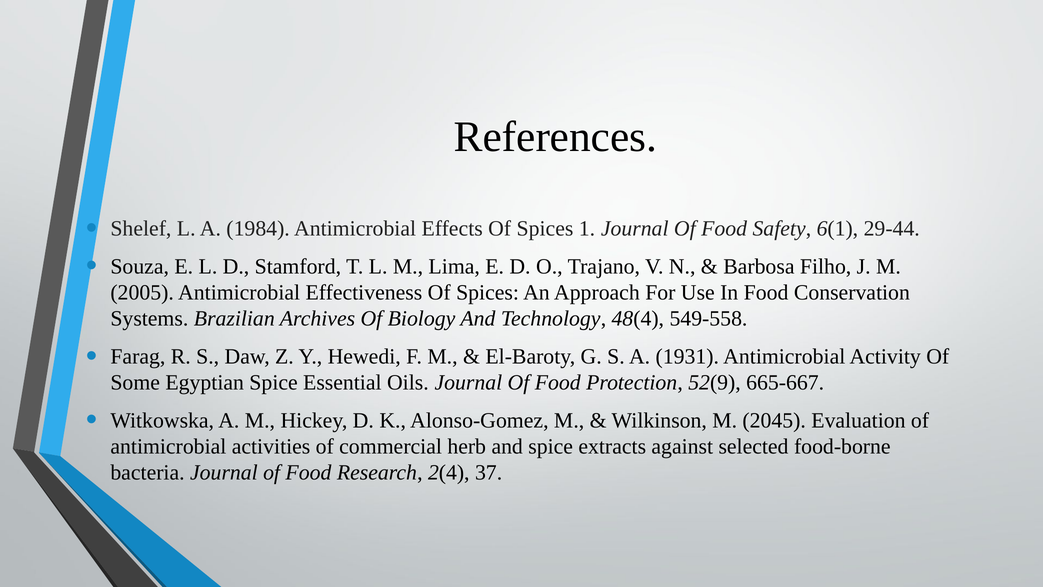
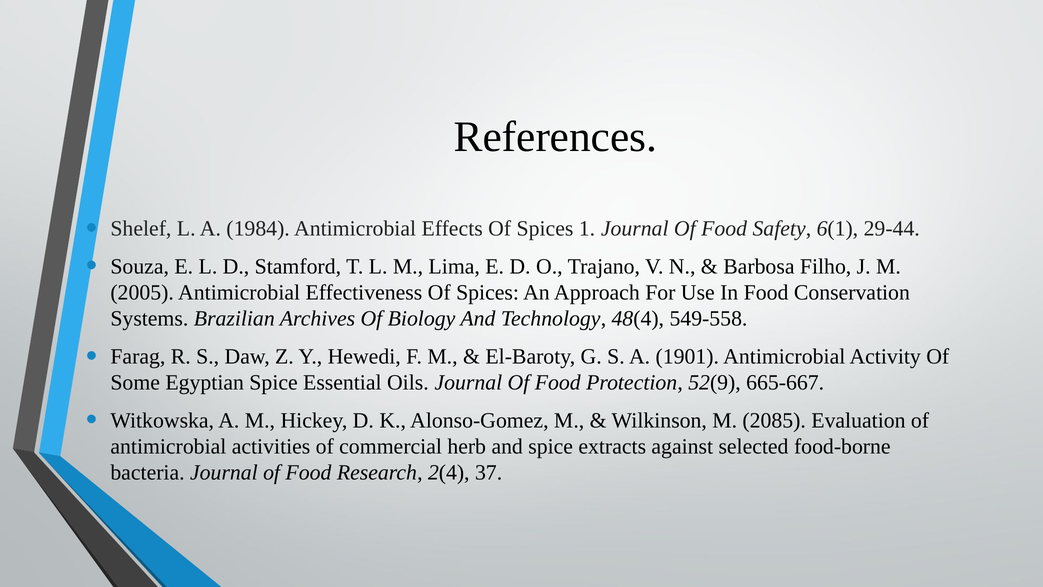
1931: 1931 -> 1901
2045: 2045 -> 2085
